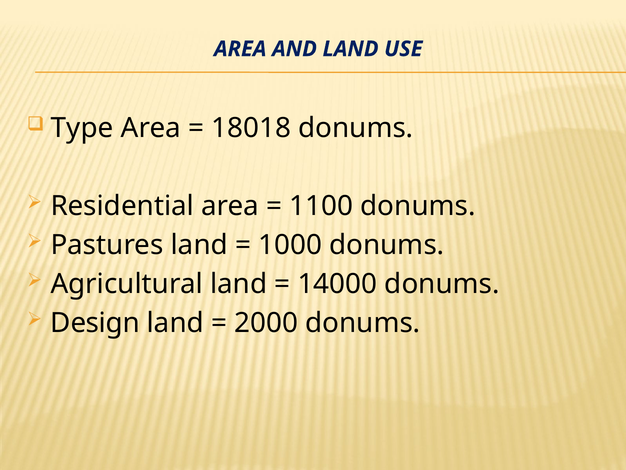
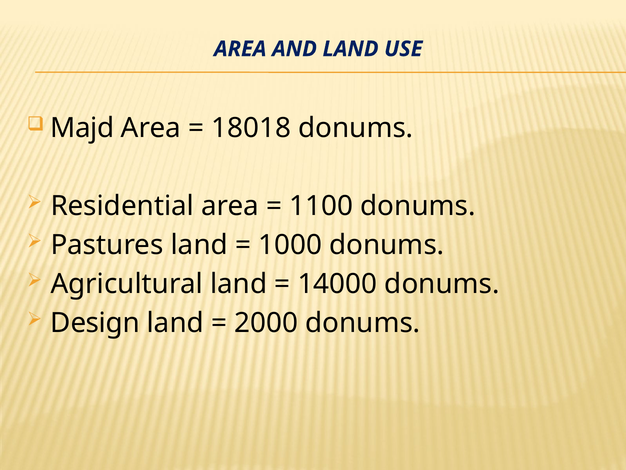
Type: Type -> Majd
